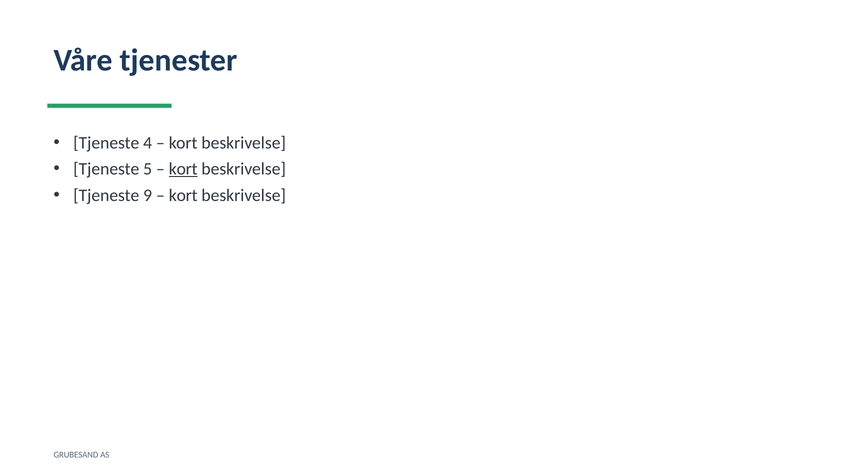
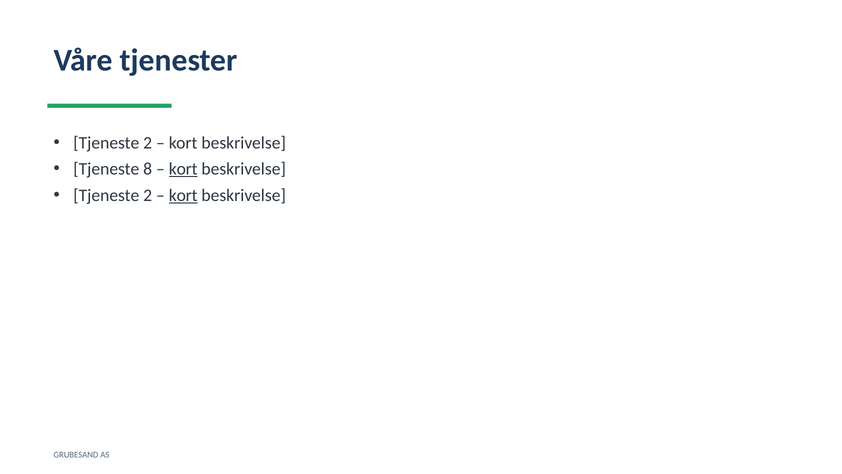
4 at (148, 143): 4 -> 2
5: 5 -> 8
9 at (148, 195): 9 -> 2
kort at (183, 195) underline: none -> present
